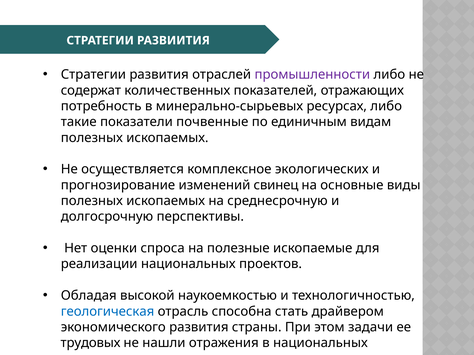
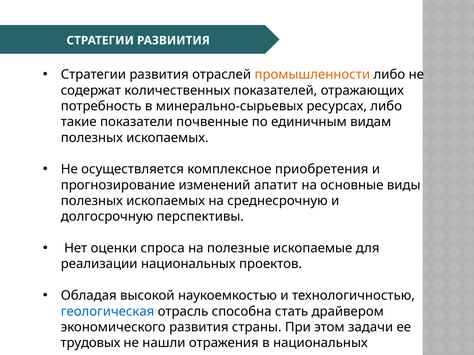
промышленности colour: purple -> orange
экологических: экологических -> приобретения
свинец: свинец -> апатит
